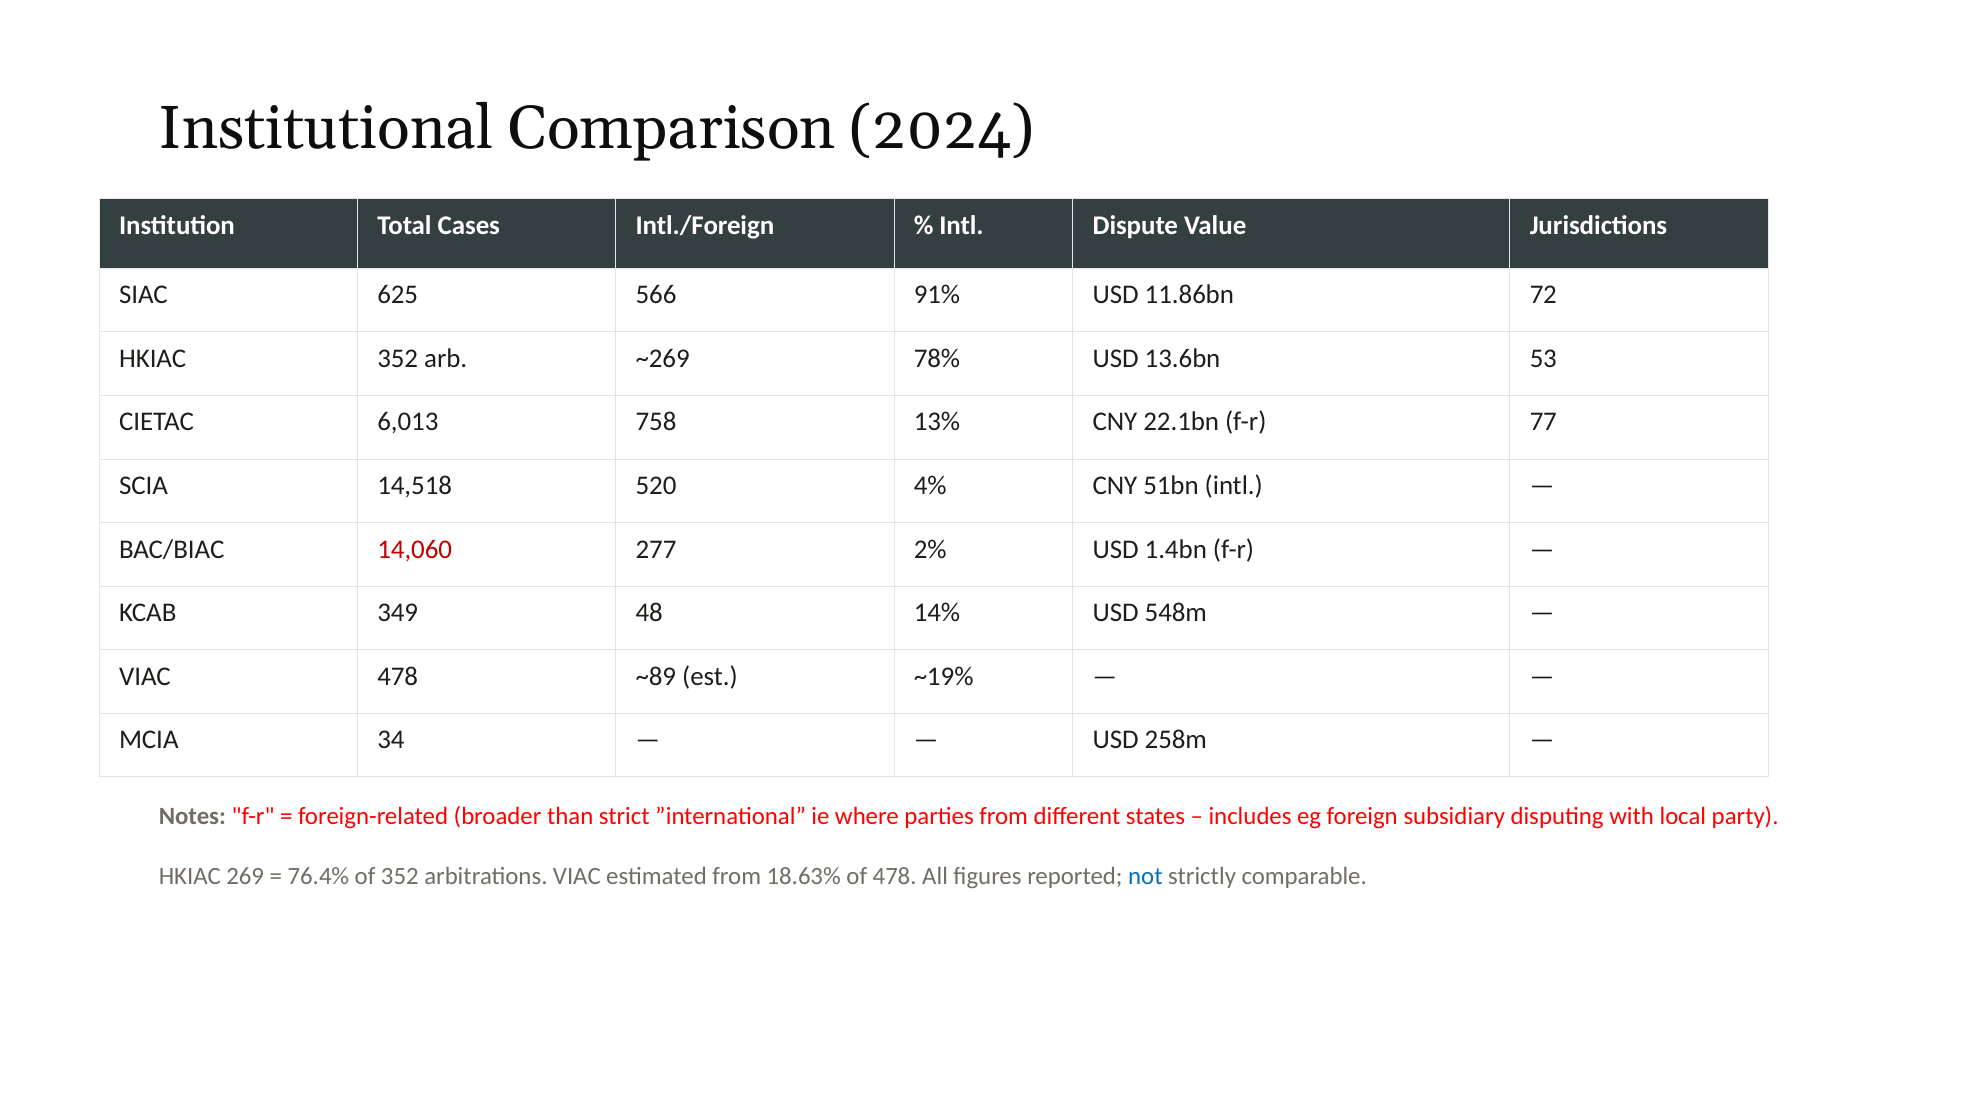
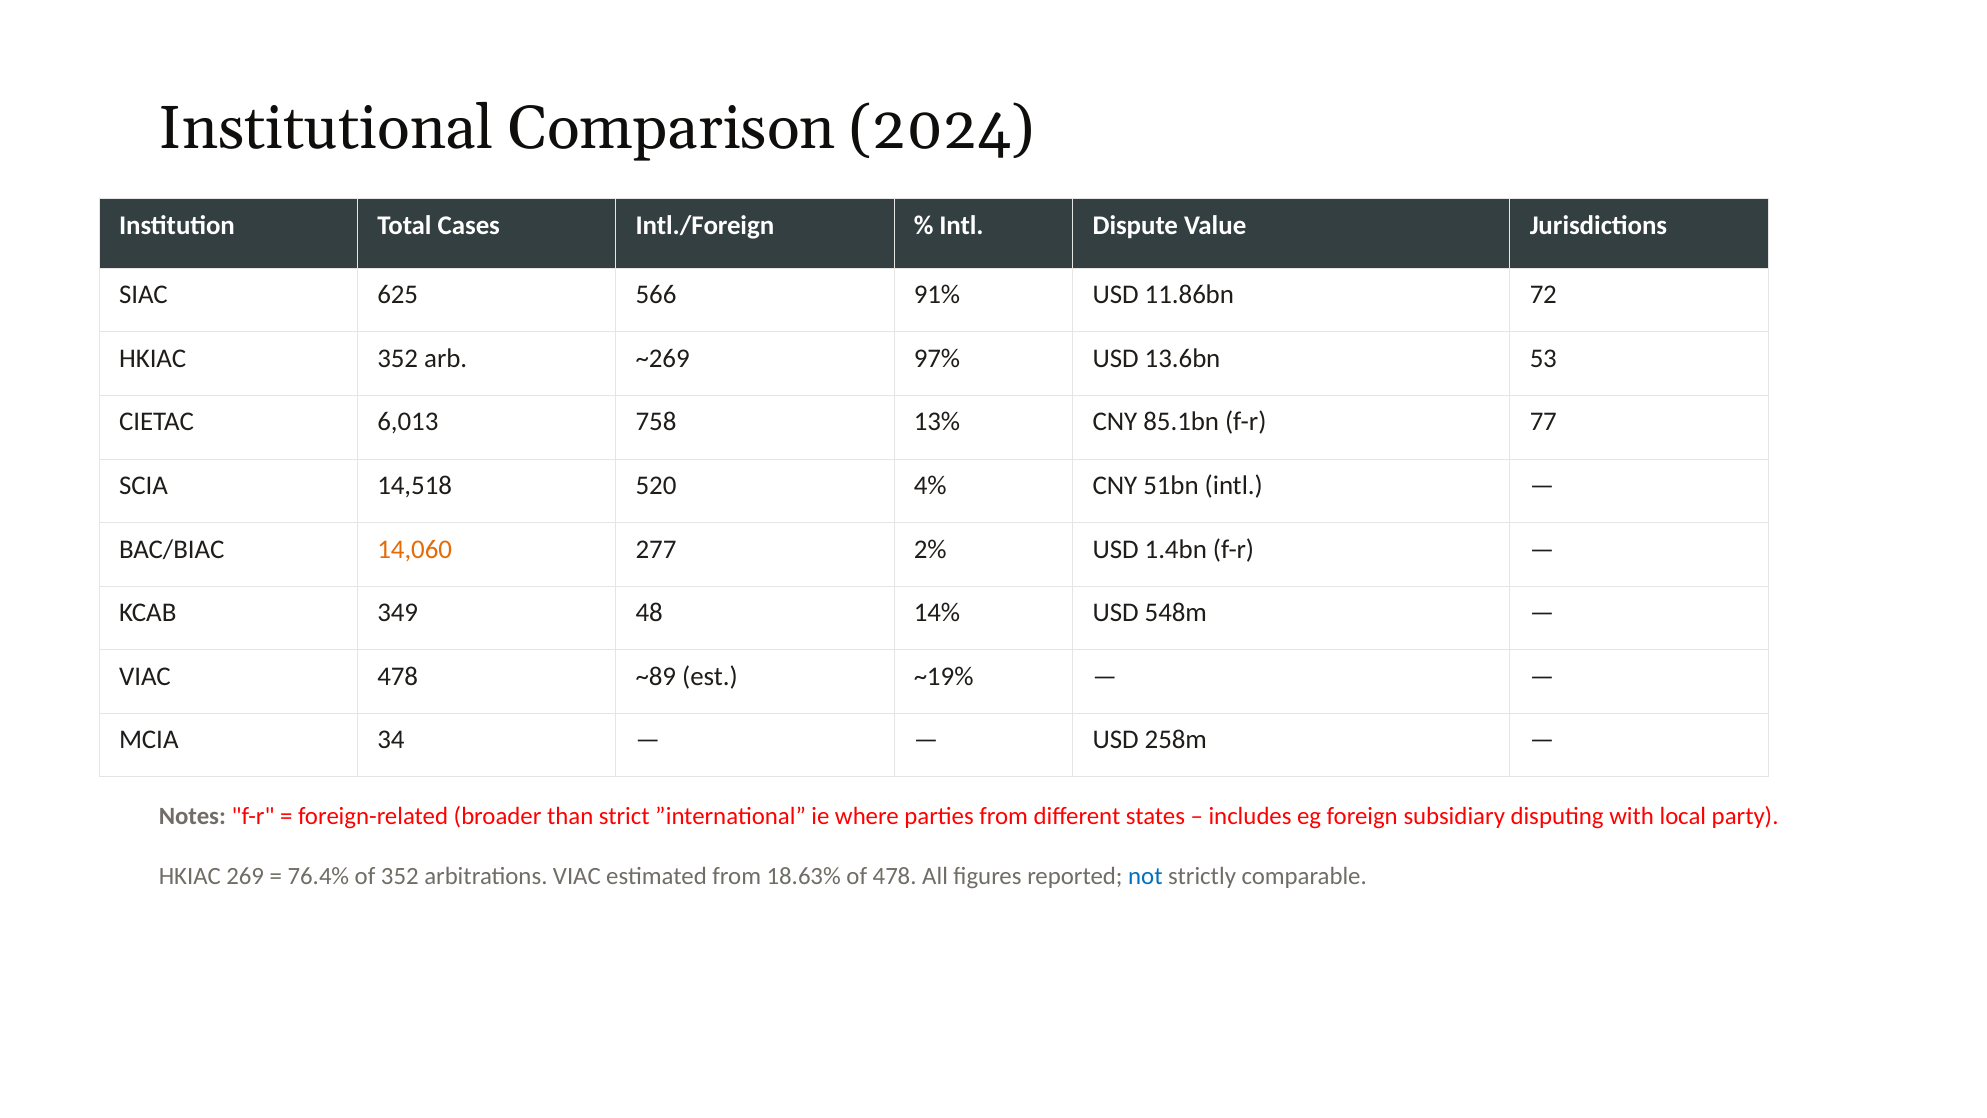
78%: 78% -> 97%
22.1bn: 22.1bn -> 85.1bn
14,060 colour: red -> orange
